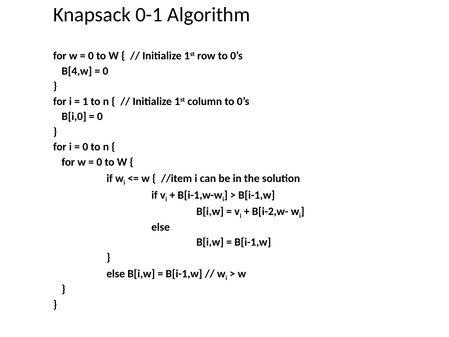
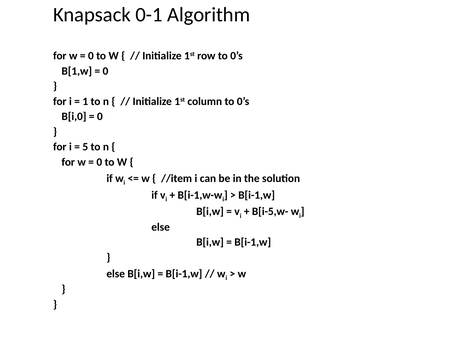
B[4,w: B[4,w -> B[1,w
0 at (85, 147): 0 -> 5
B[i-2,w-: B[i-2,w- -> B[i-5,w-
